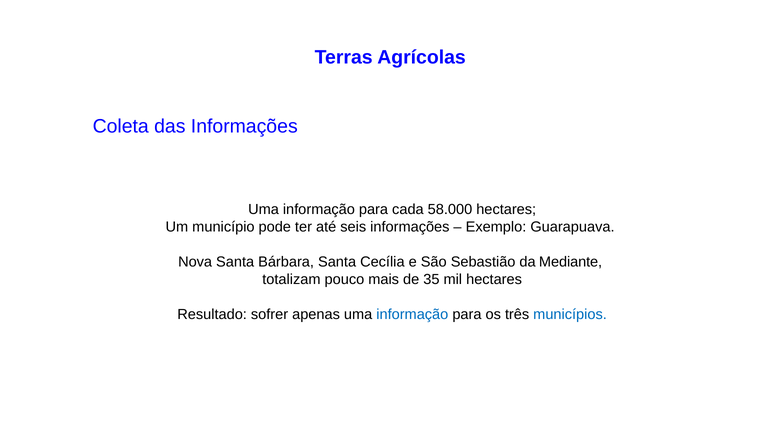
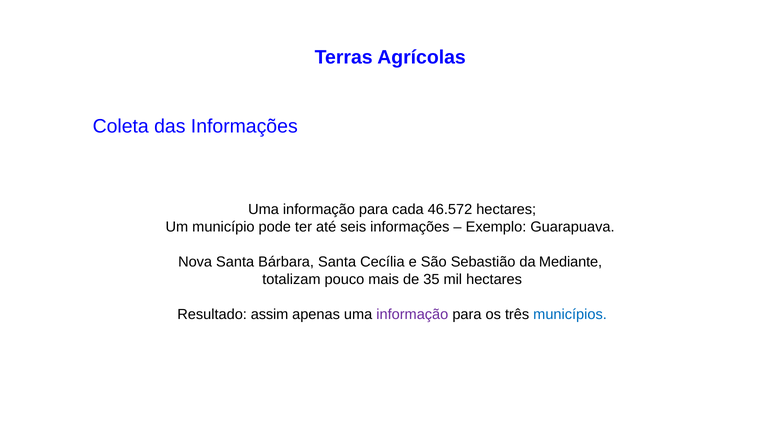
58.000: 58.000 -> 46.572
sofrer: sofrer -> assim
informação at (412, 315) colour: blue -> purple
